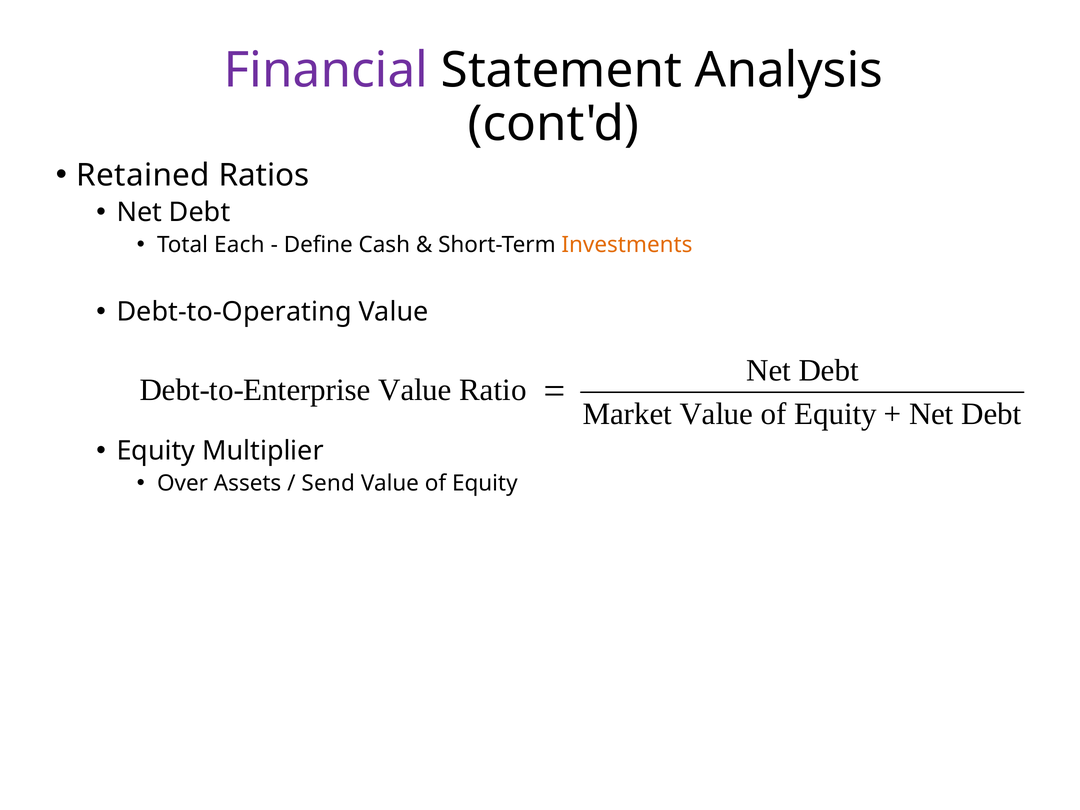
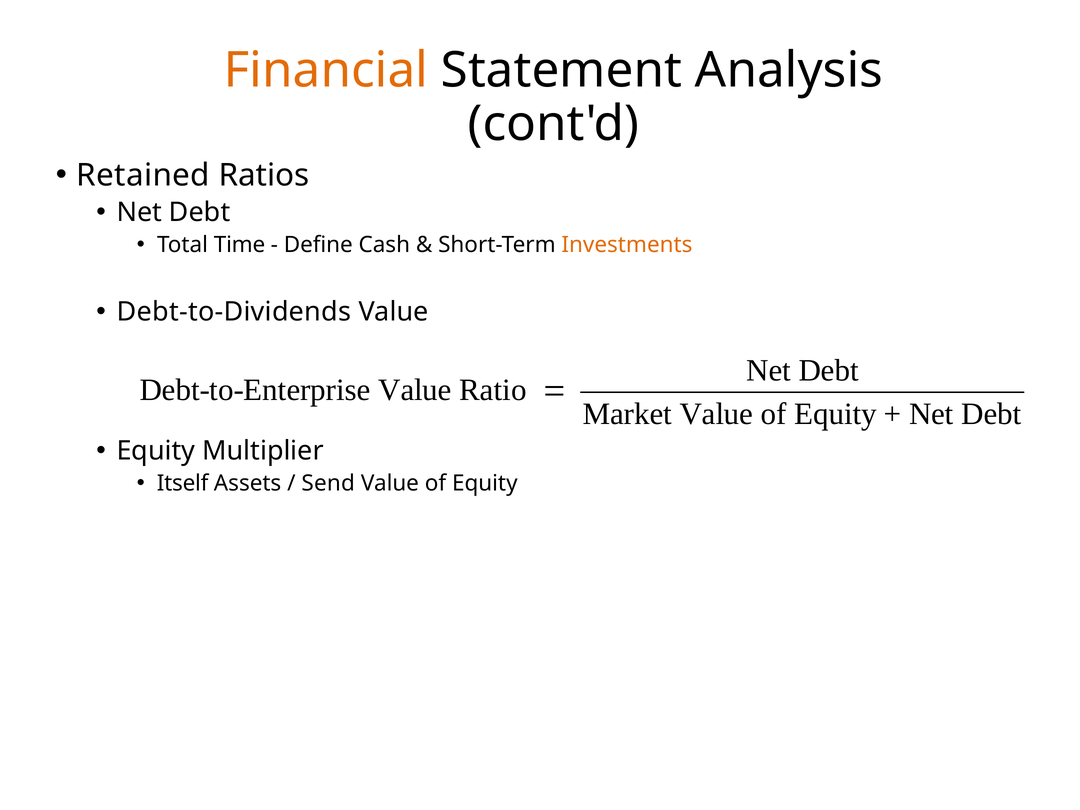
Financial colour: purple -> orange
Each: Each -> Time
Debt-to-Operating: Debt-to-Operating -> Debt-to-Dividends
Over: Over -> Itself
